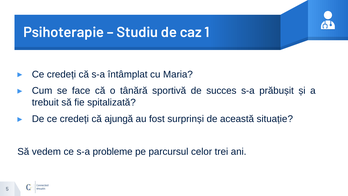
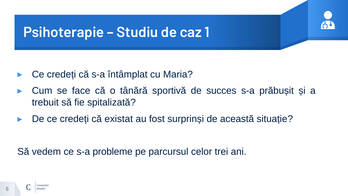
ajungă: ajungă -> existat
